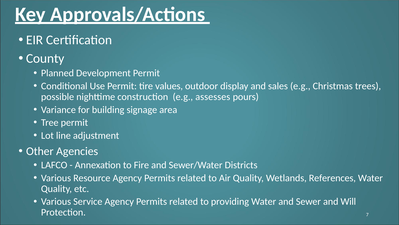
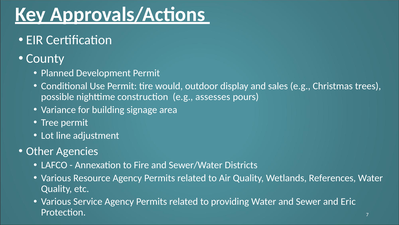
values: values -> would
Will: Will -> Eric
